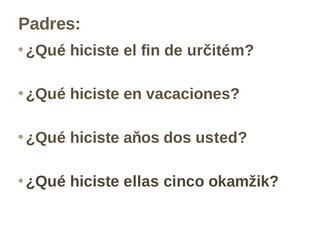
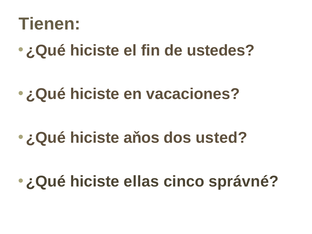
Padres: Padres -> Tienen
určitém: určitém -> ustedes
okamžik: okamžik -> správné
